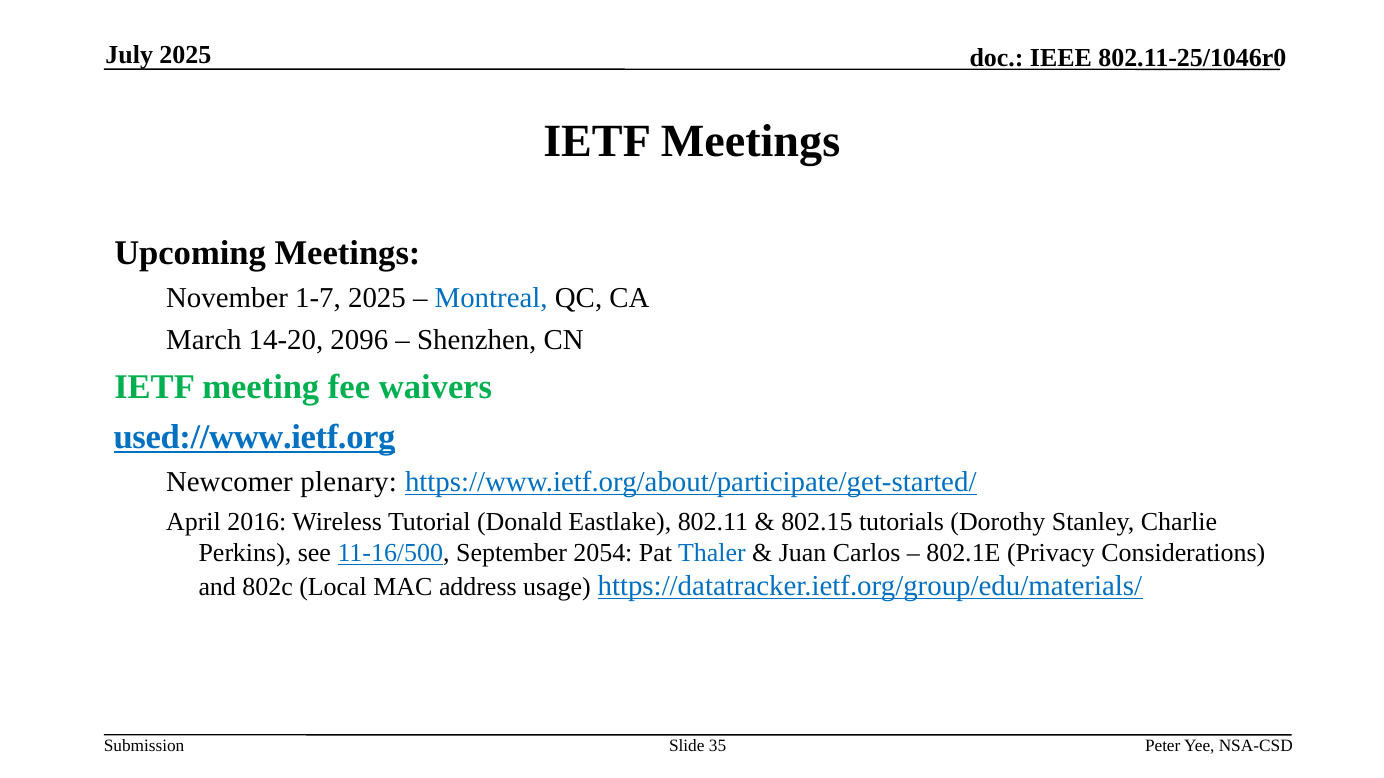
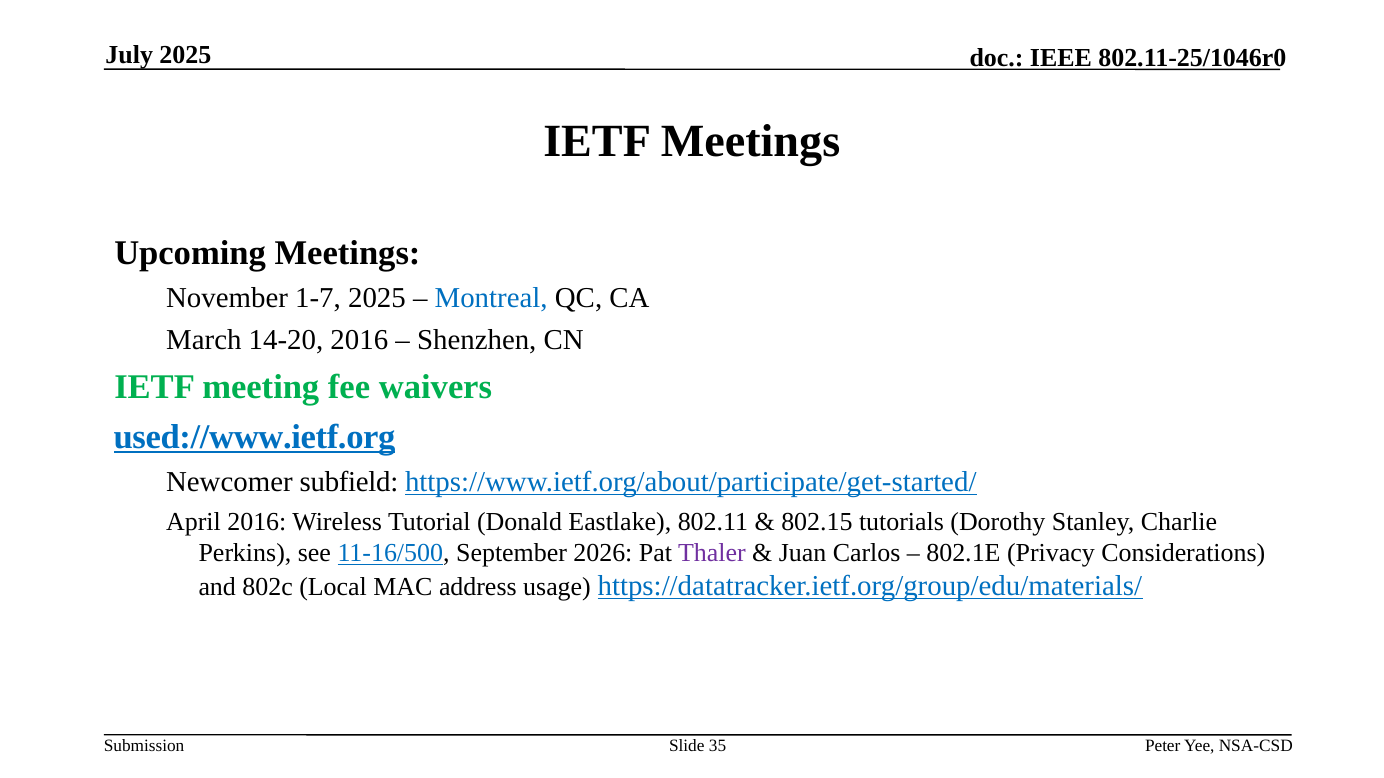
14-20 2096: 2096 -> 2016
plenary: plenary -> subfield
2054: 2054 -> 2026
Thaler colour: blue -> purple
